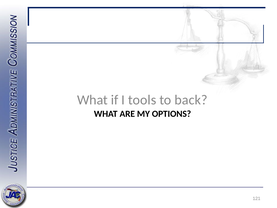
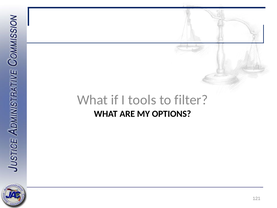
back: back -> filter
